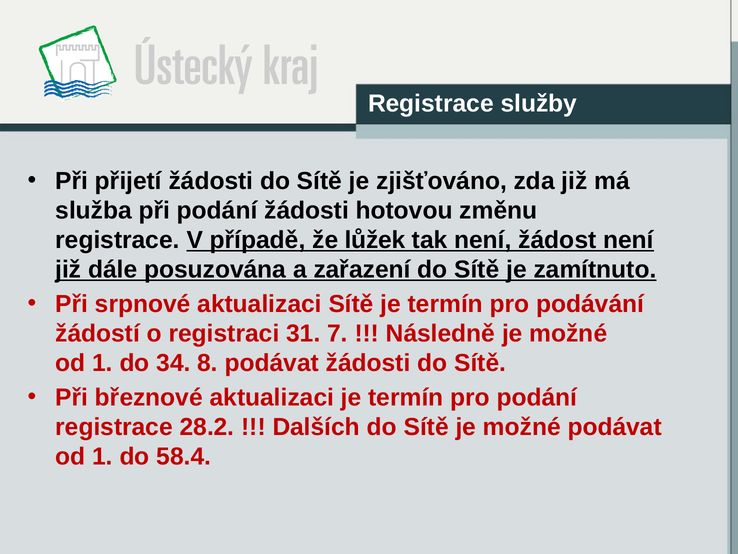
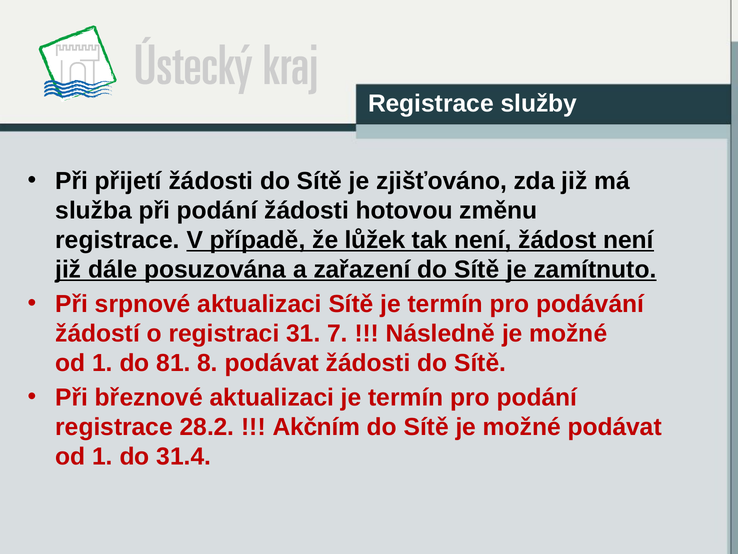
34: 34 -> 81
Dalších: Dalších -> Akčním
58.4: 58.4 -> 31.4
